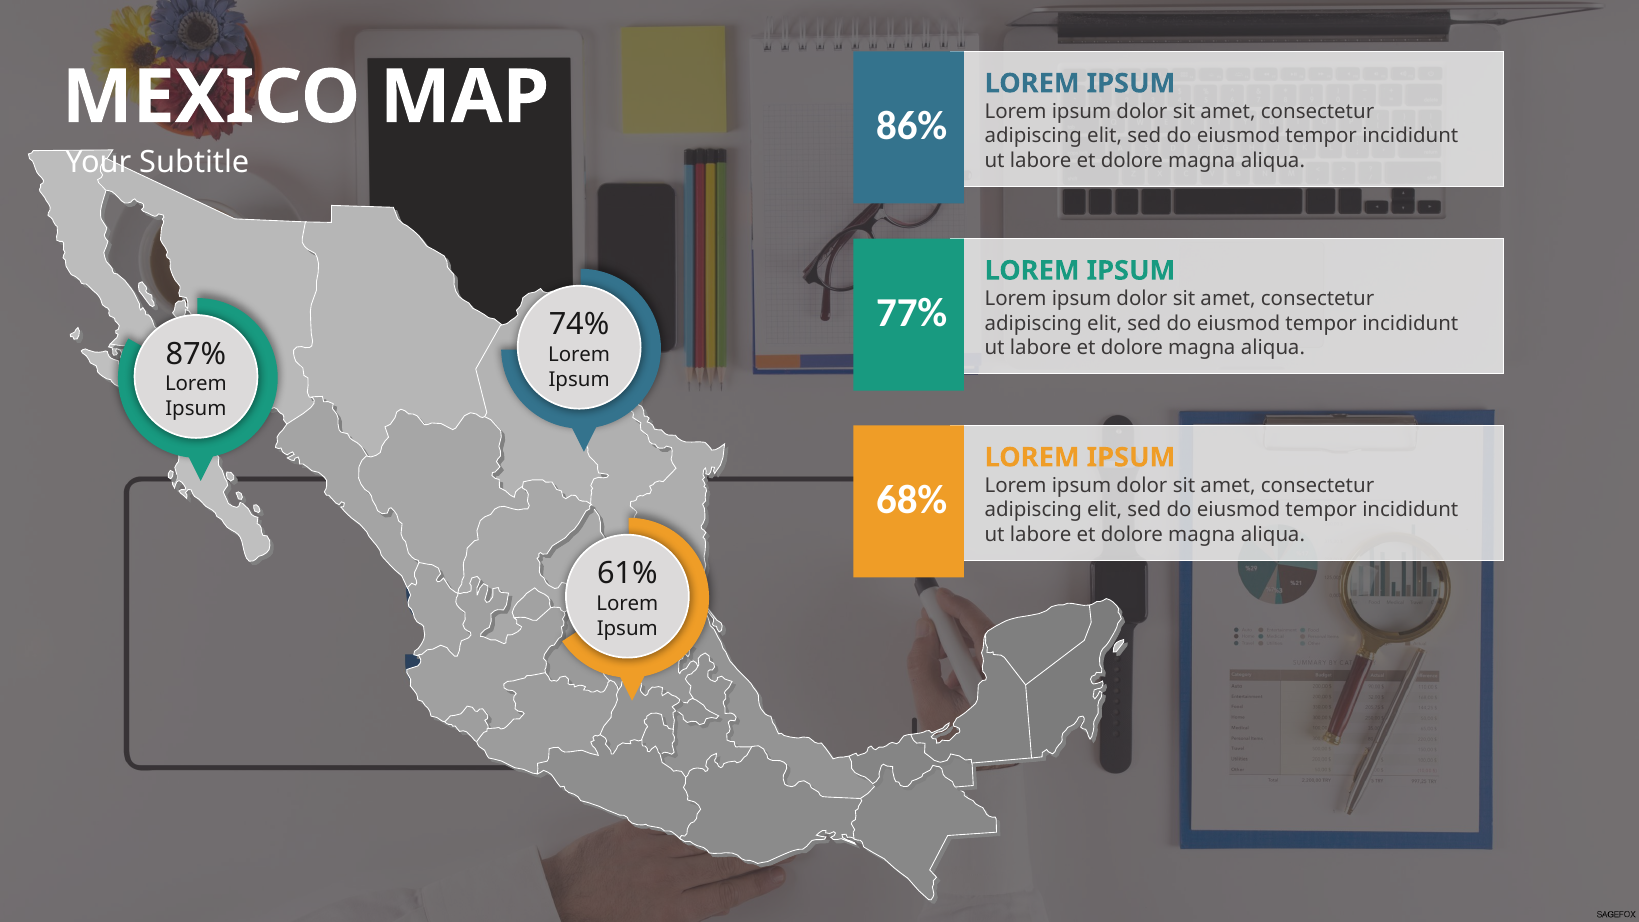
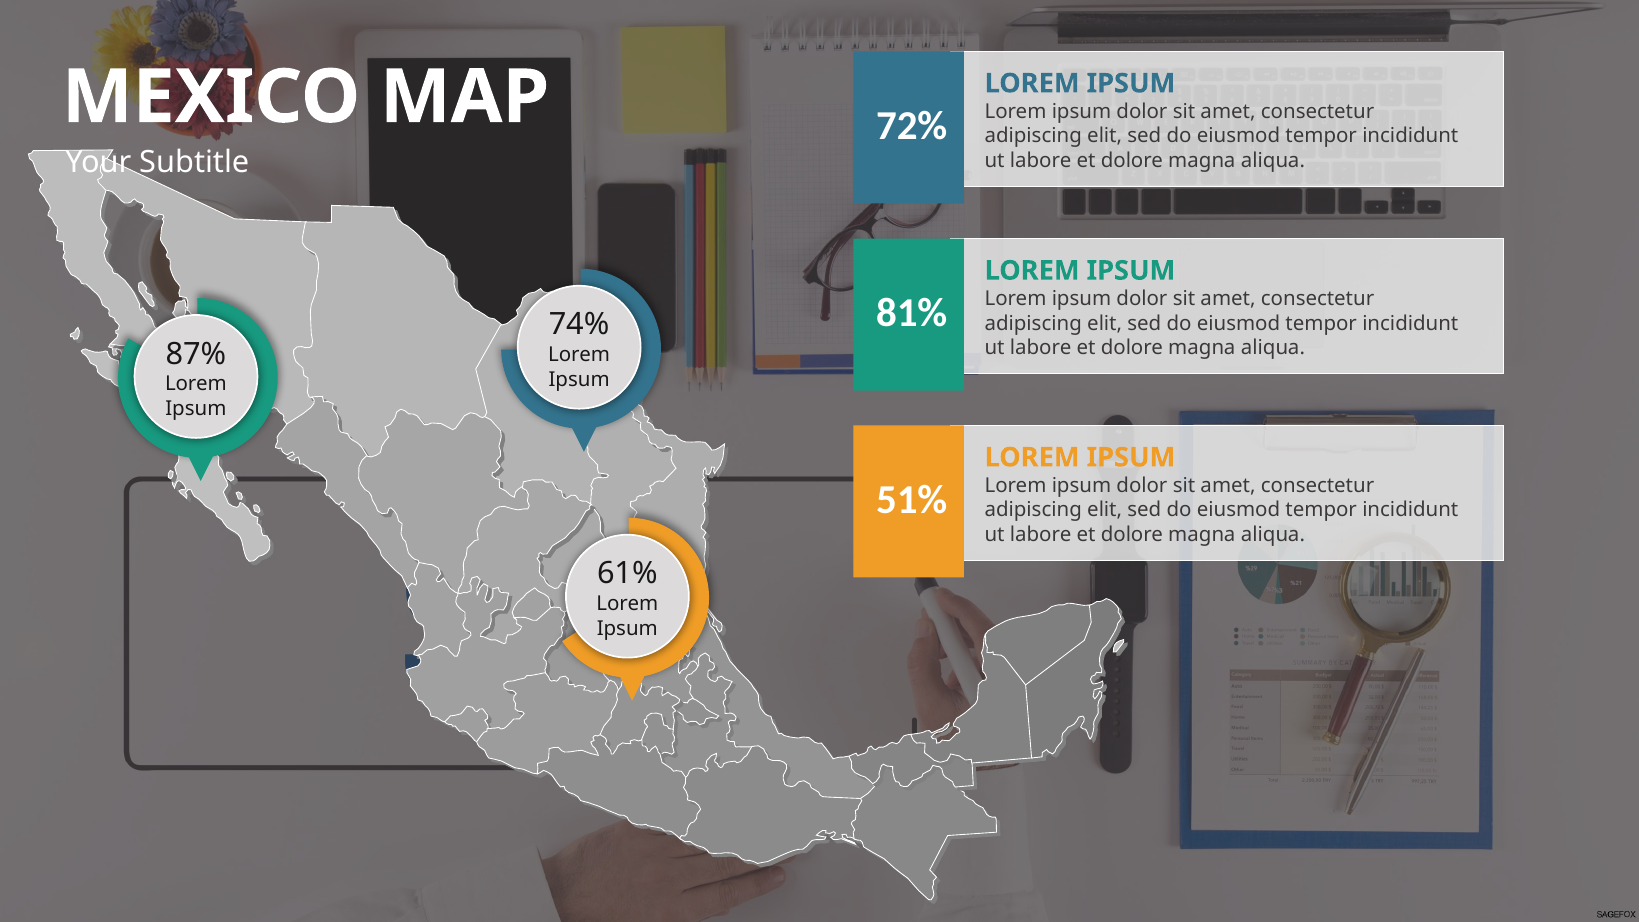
86%: 86% -> 72%
77%: 77% -> 81%
68%: 68% -> 51%
